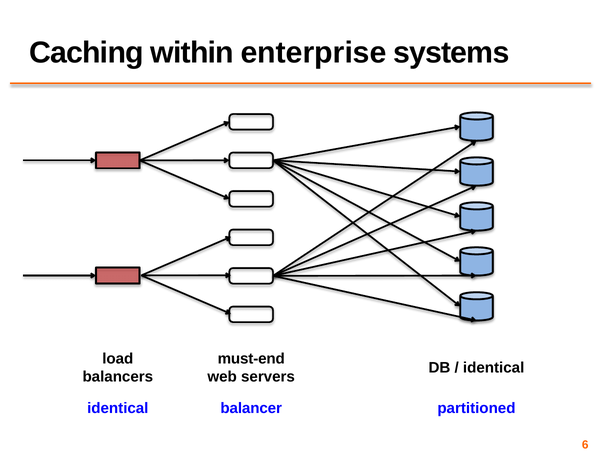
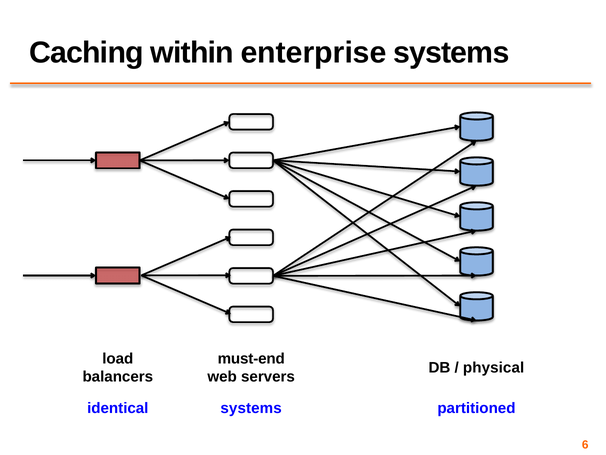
identical at (494, 367): identical -> physical
identical balancer: balancer -> systems
